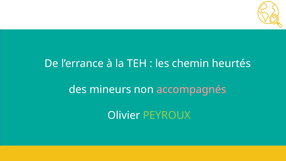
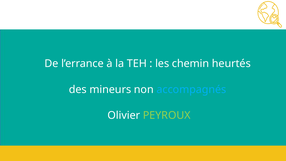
accompagnés colour: pink -> light blue
